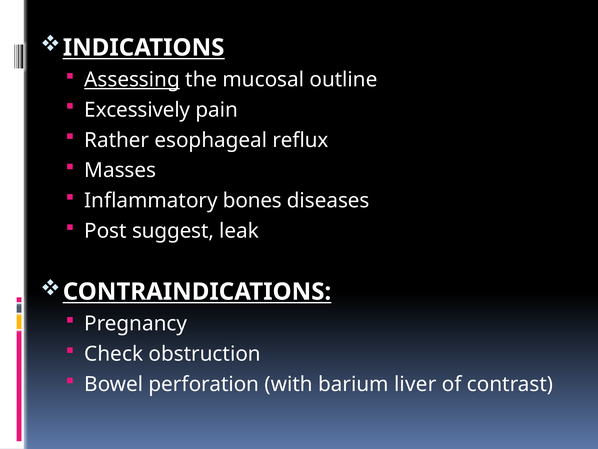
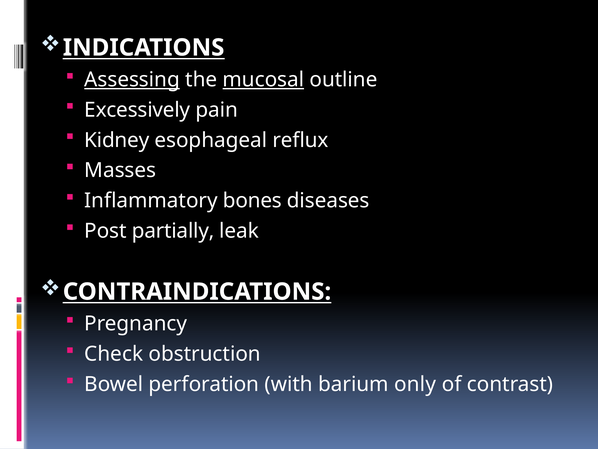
mucosal underline: none -> present
Rather: Rather -> Kidney
suggest: suggest -> partially
liver: liver -> only
